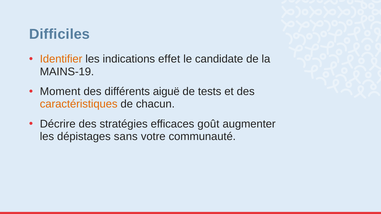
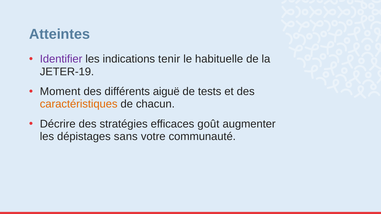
Difficiles: Difficiles -> Atteintes
Identifier colour: orange -> purple
effet: effet -> tenir
candidate: candidate -> habituelle
MAINS-19: MAINS-19 -> JETER-19
